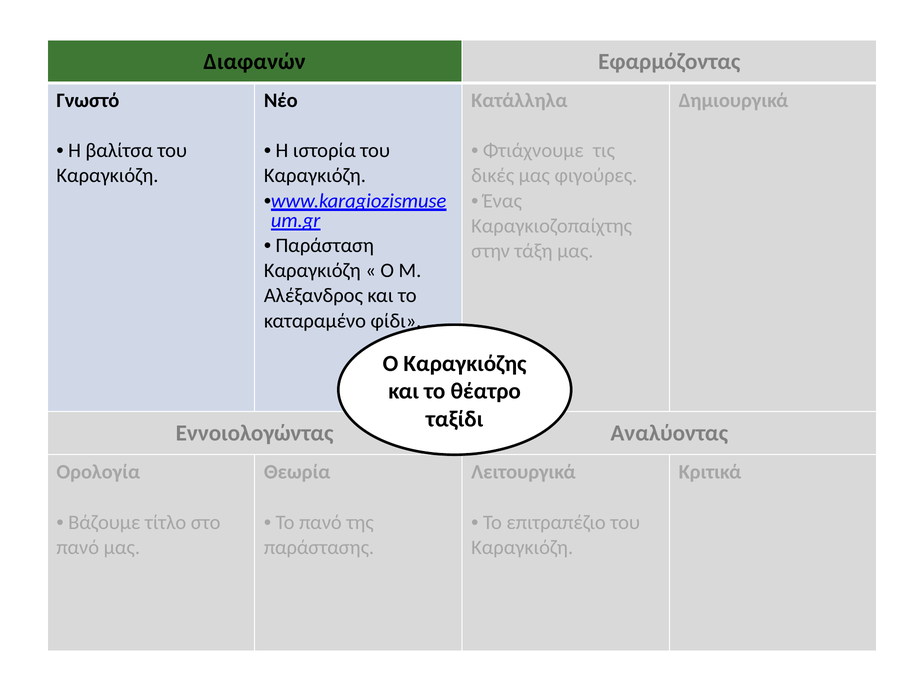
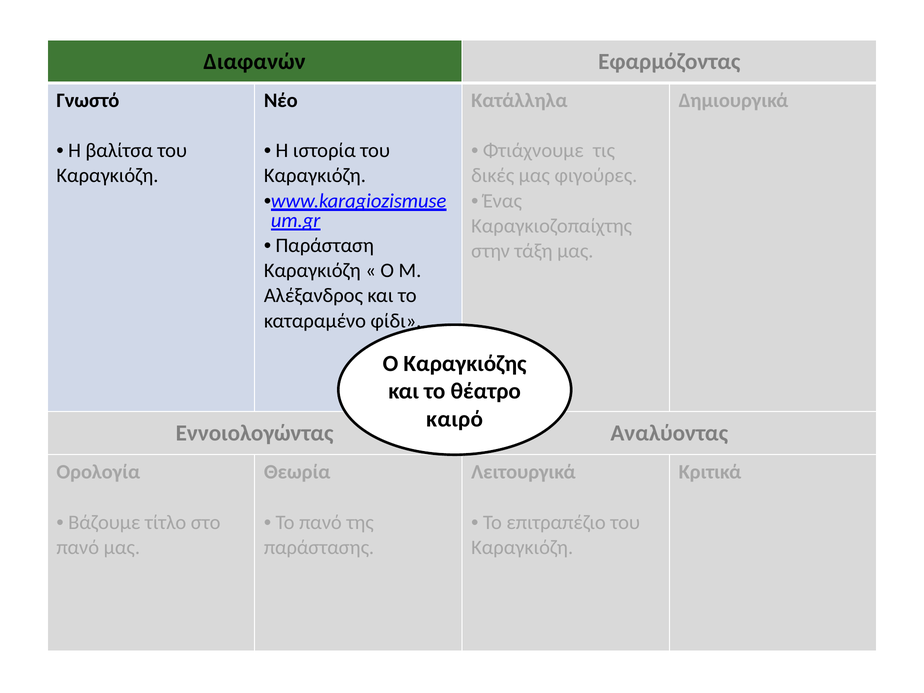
ταξίδι: ταξίδι -> καιρό
